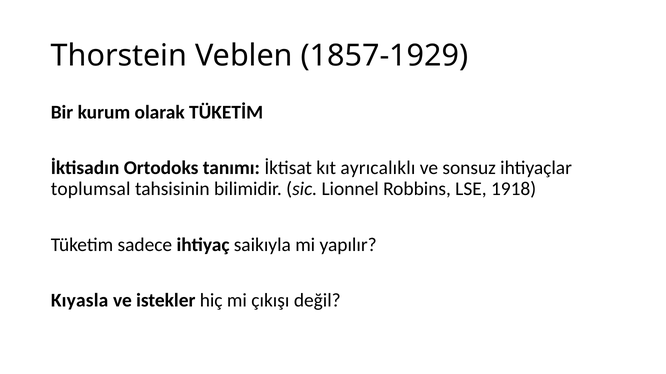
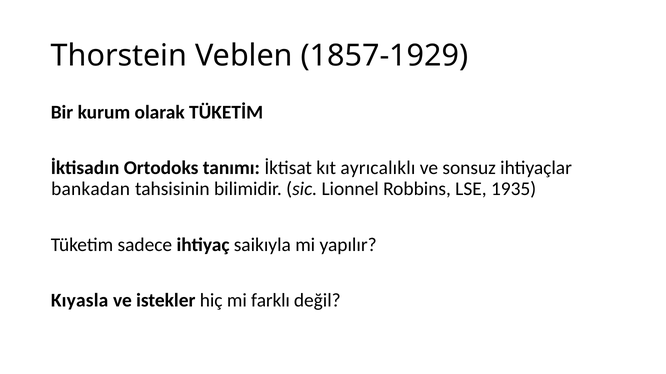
toplumsal: toplumsal -> bankadan
1918: 1918 -> 1935
çıkışı: çıkışı -> farklı
